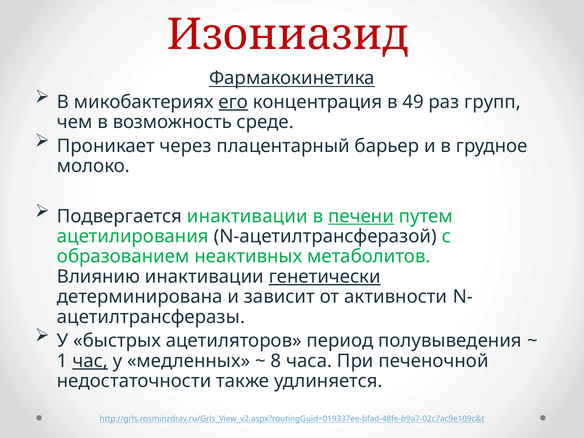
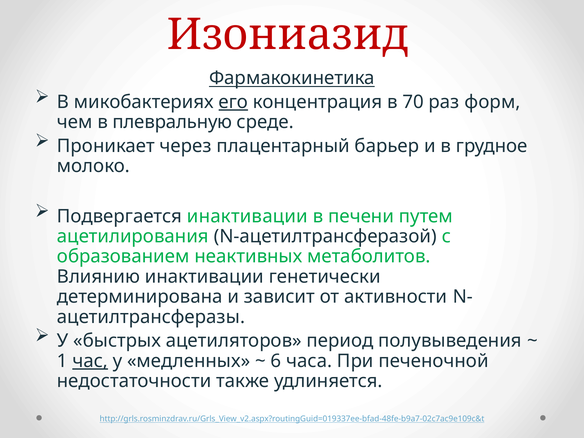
49: 49 -> 70
групп: групп -> форм
возможность: возможность -> плевральную
печени underline: present -> none
генетически underline: present -> none
8: 8 -> 6
